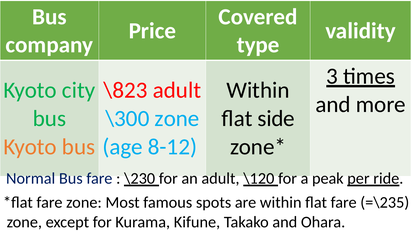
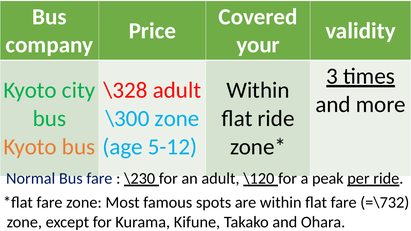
type: type -> your
\823: \823 -> \328
flat side: side -> ride
8-12: 8-12 -> 5-12
=\235: =\235 -> =\732
